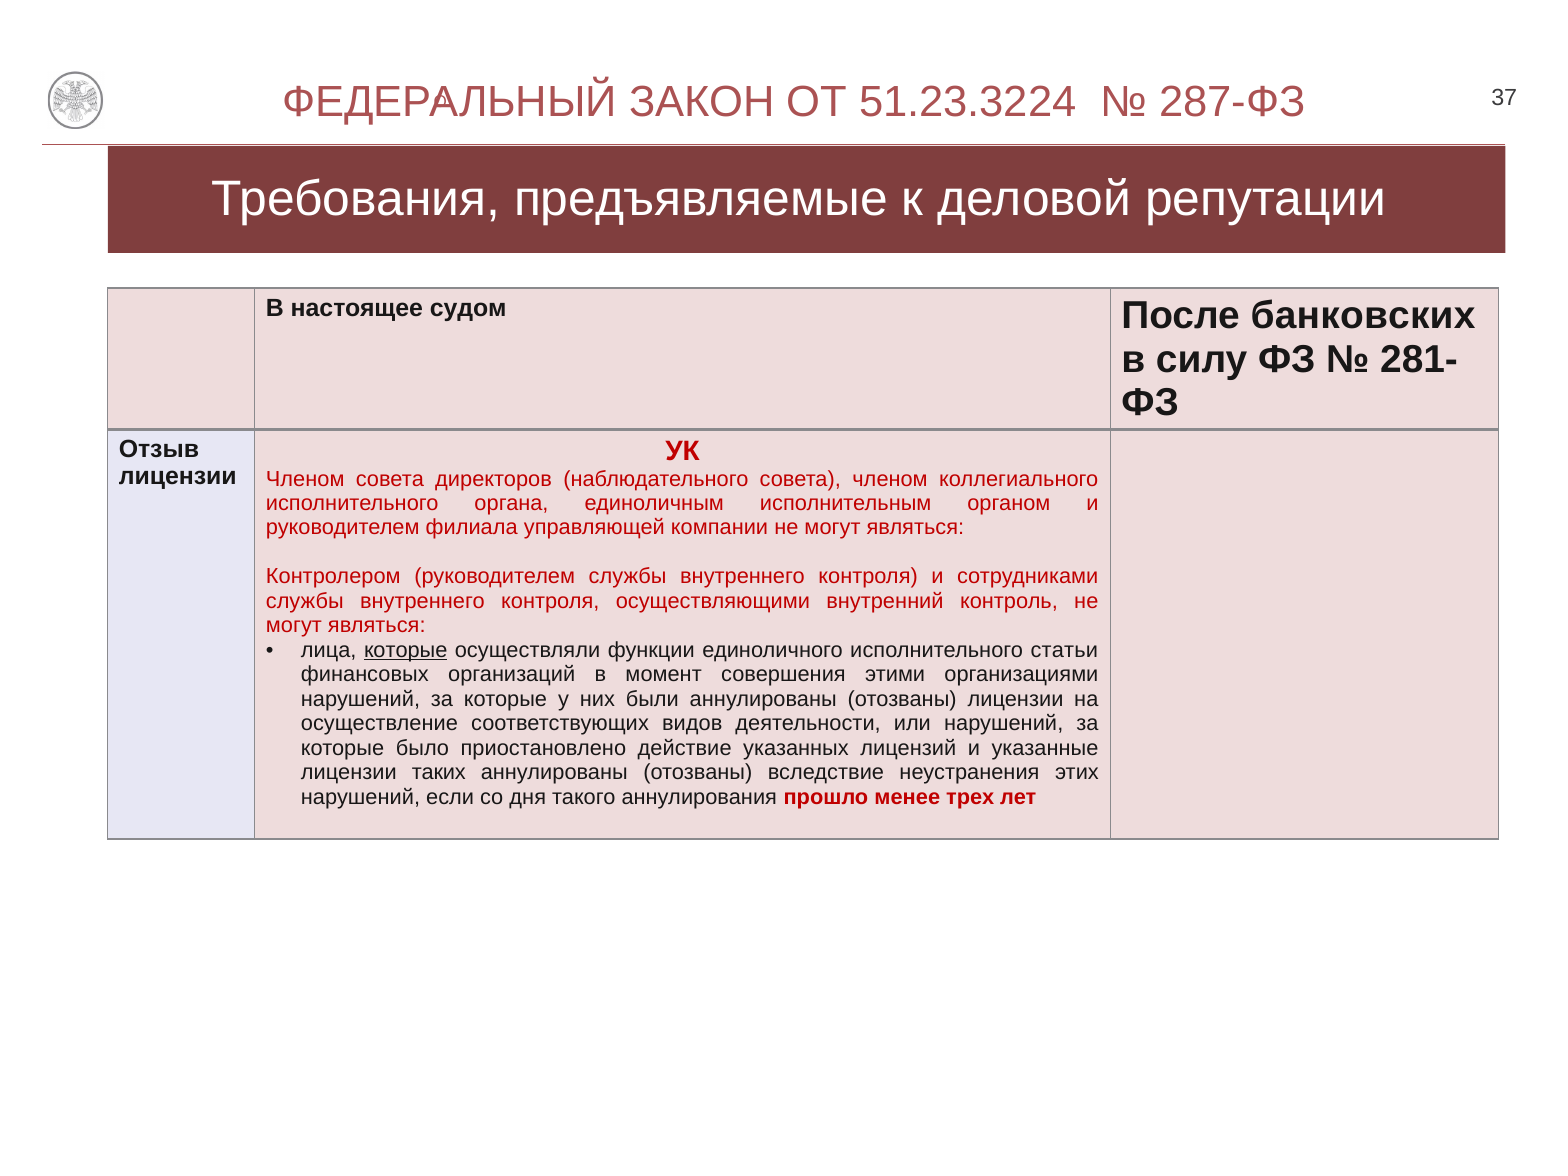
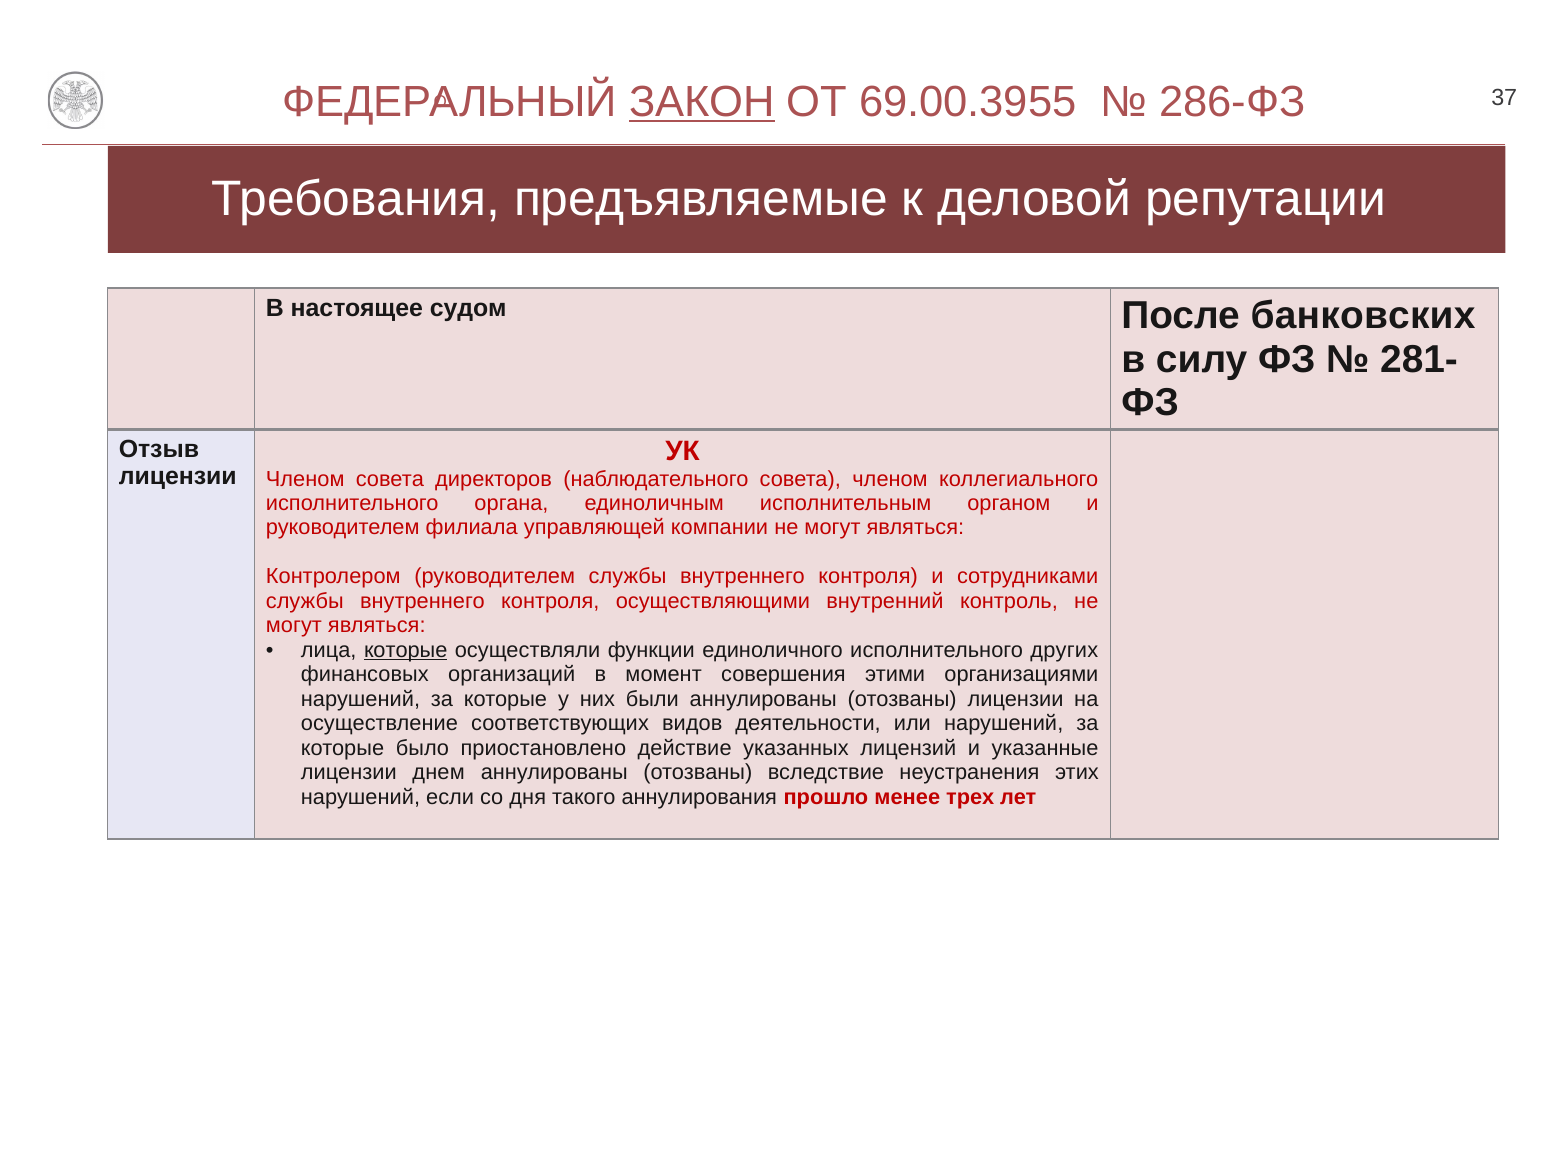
ЗАКОН underline: none -> present
51.23.3224: 51.23.3224 -> 69.00.3955
287-ФЗ: 287-ФЗ -> 286-ФЗ
статьи: статьи -> других
таких: таких -> днем
